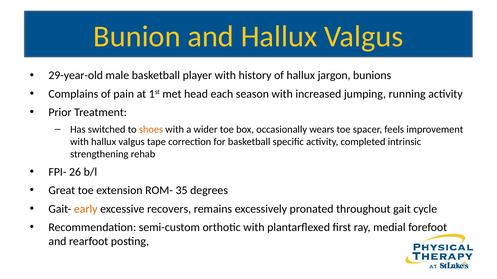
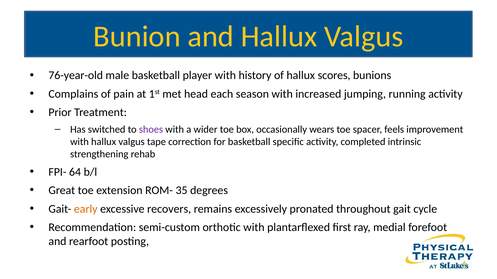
29-year-old: 29-year-old -> 76-year-old
jargon: jargon -> scores
shoes colour: orange -> purple
26: 26 -> 64
